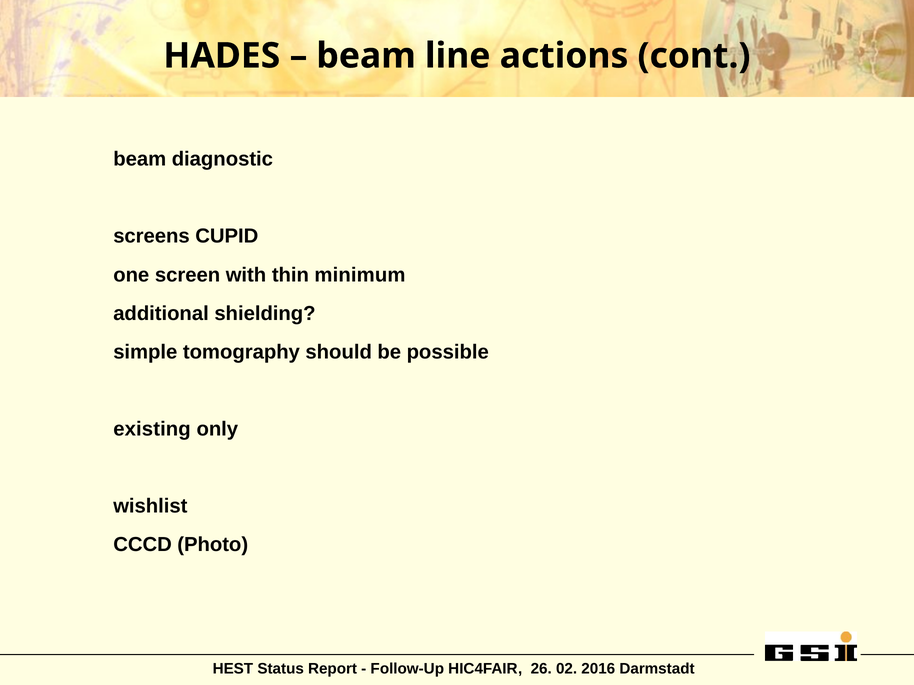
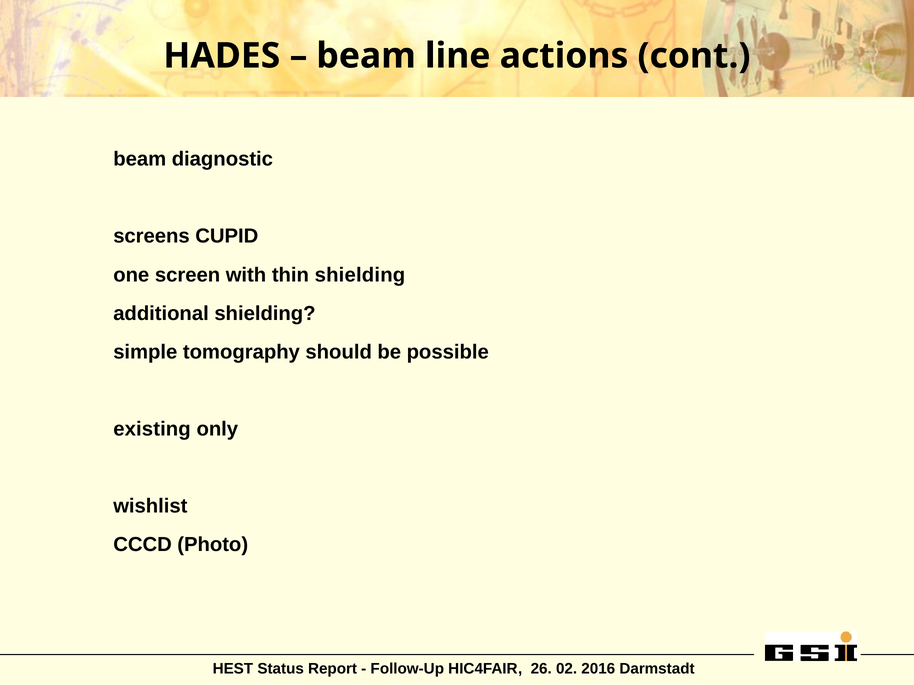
thin minimum: minimum -> shielding
